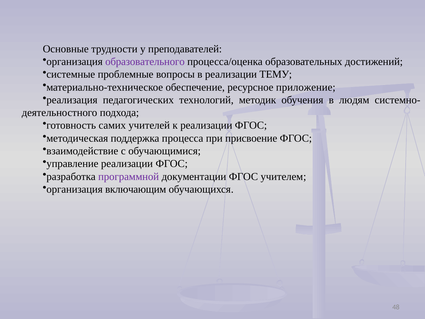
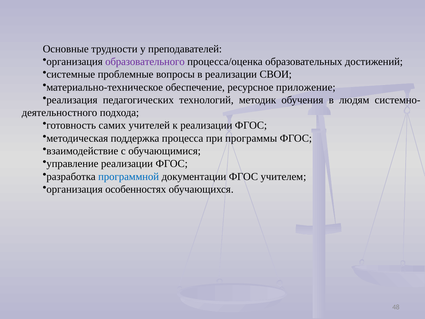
ТЕМУ: ТЕМУ -> СВОИ
присвоение: присвоение -> программы
программной colour: purple -> blue
включающим: включающим -> особенностях
